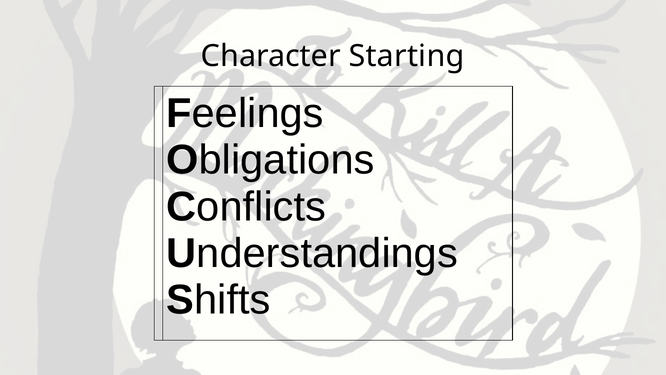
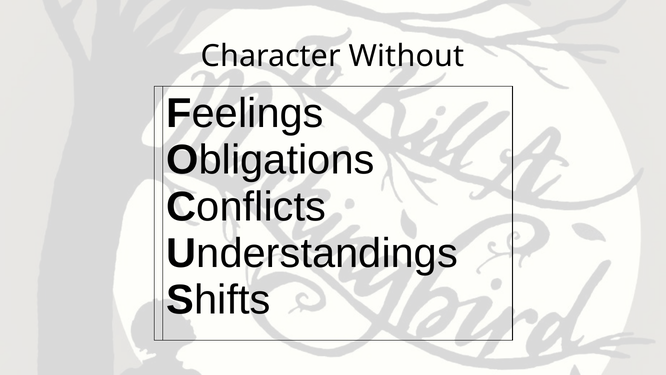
Starting: Starting -> Without
